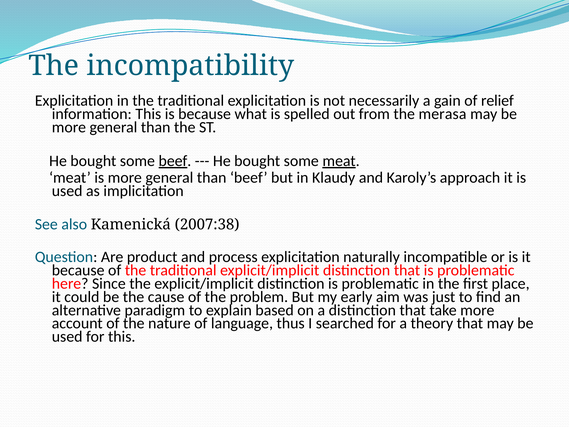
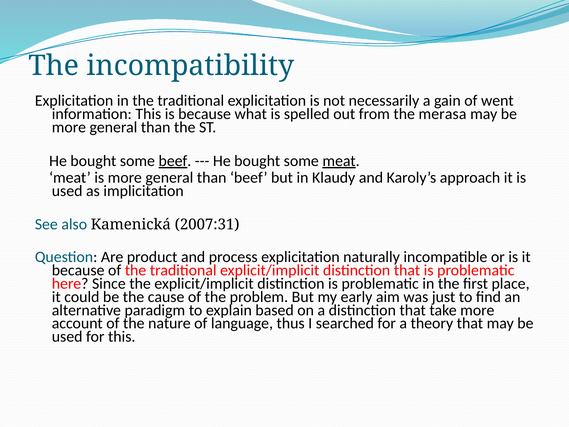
relief: relief -> went
2007:38: 2007:38 -> 2007:31
